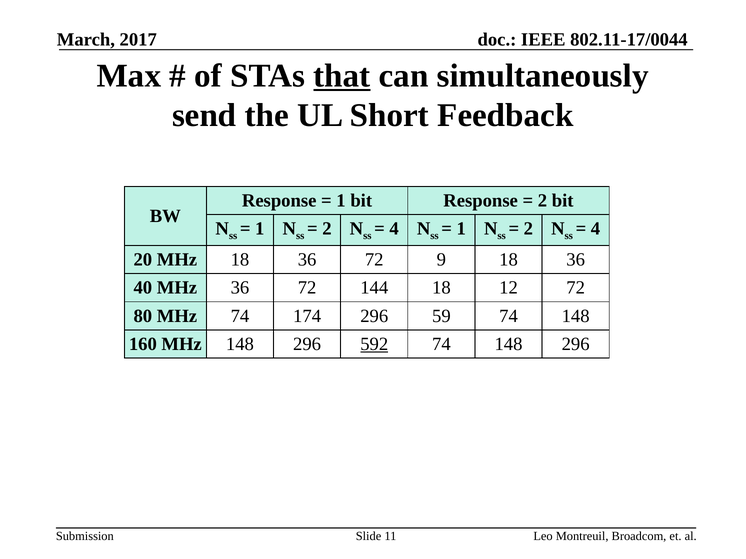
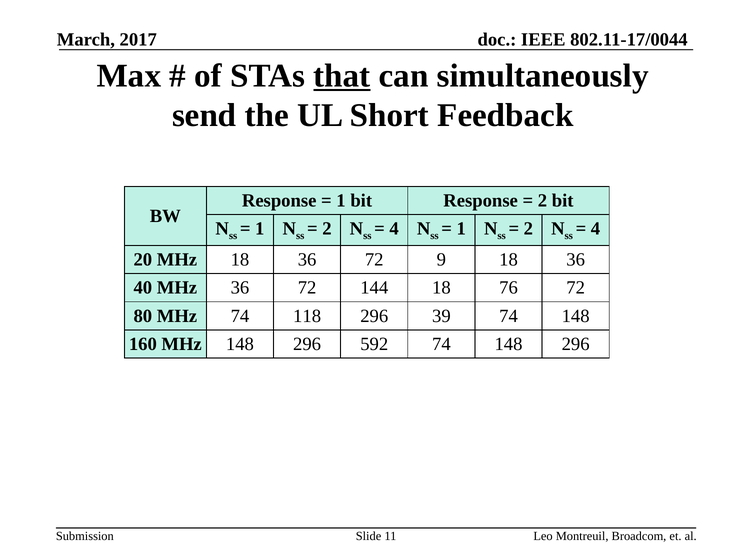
12: 12 -> 76
174: 174 -> 118
59: 59 -> 39
592 underline: present -> none
